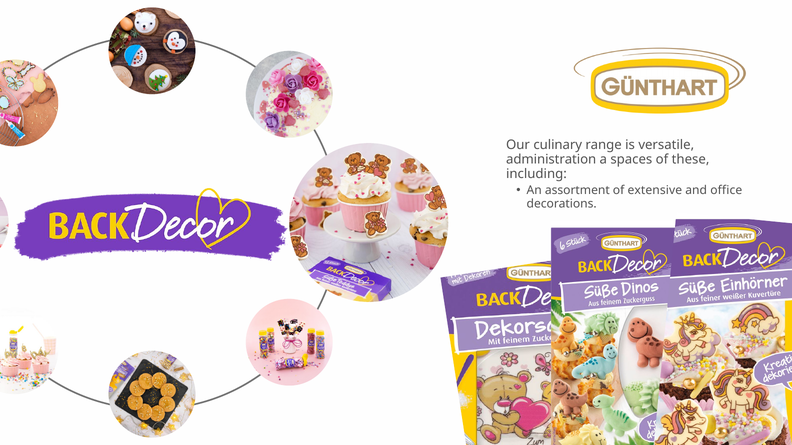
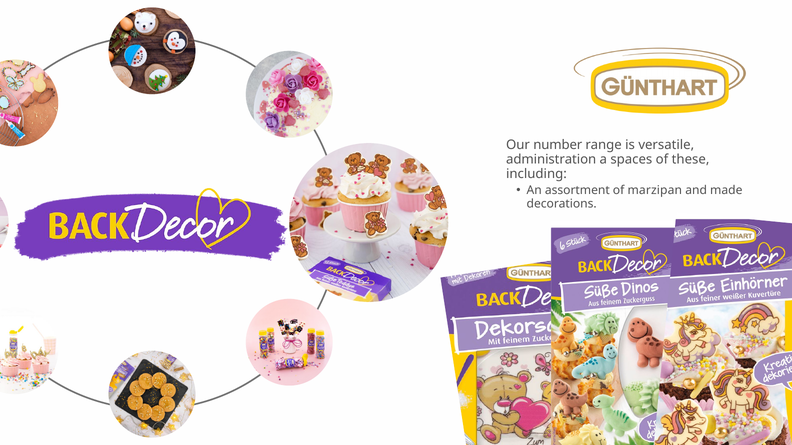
culinary: culinary -> number
extensive: extensive -> marzipan
office: office -> made
